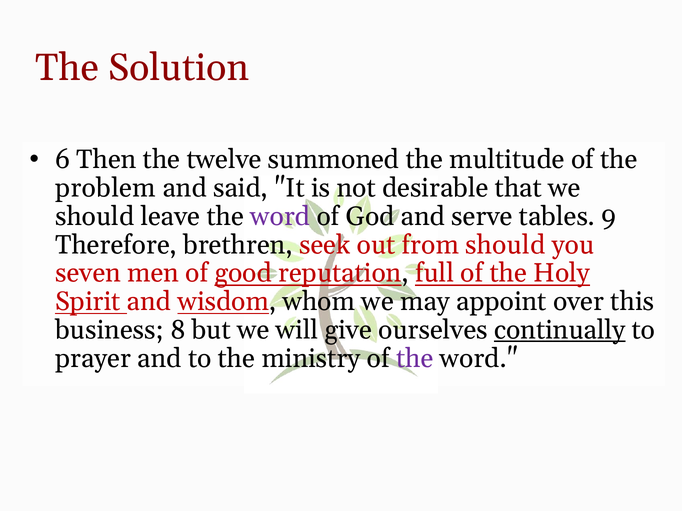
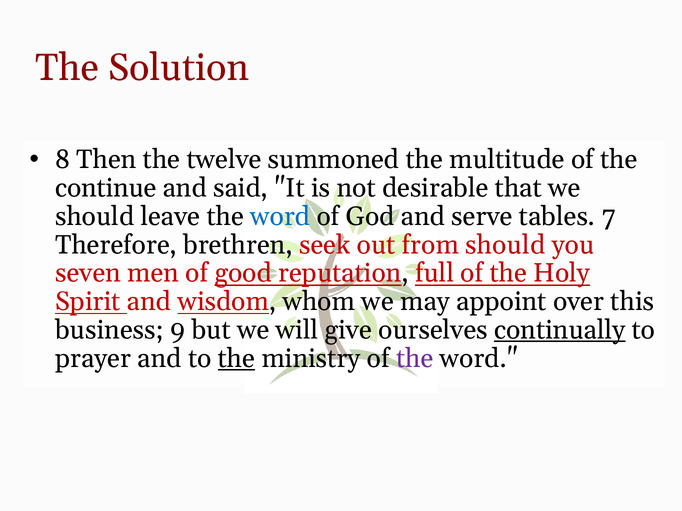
6: 6 -> 8
problem: problem -> continue
word at (280, 217) colour: purple -> blue
9: 9 -> 7
8: 8 -> 9
the at (237, 359) underline: none -> present
